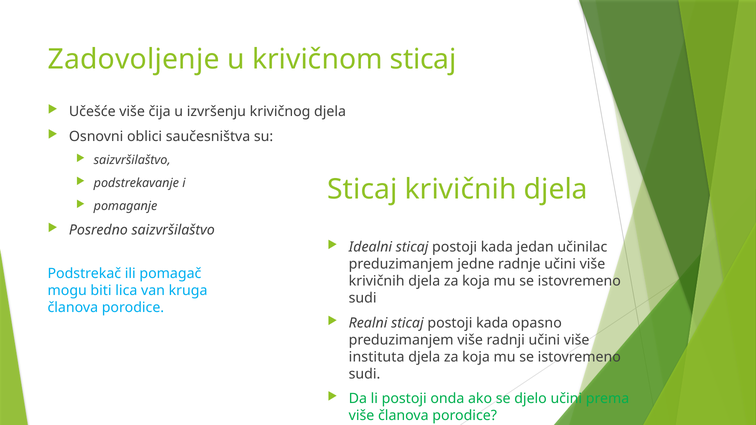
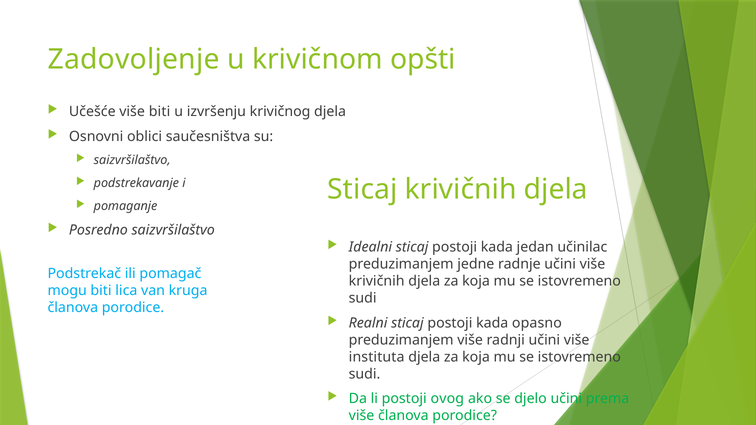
krivičnom sticaj: sticaj -> opšti
više čija: čija -> biti
onda: onda -> ovog
